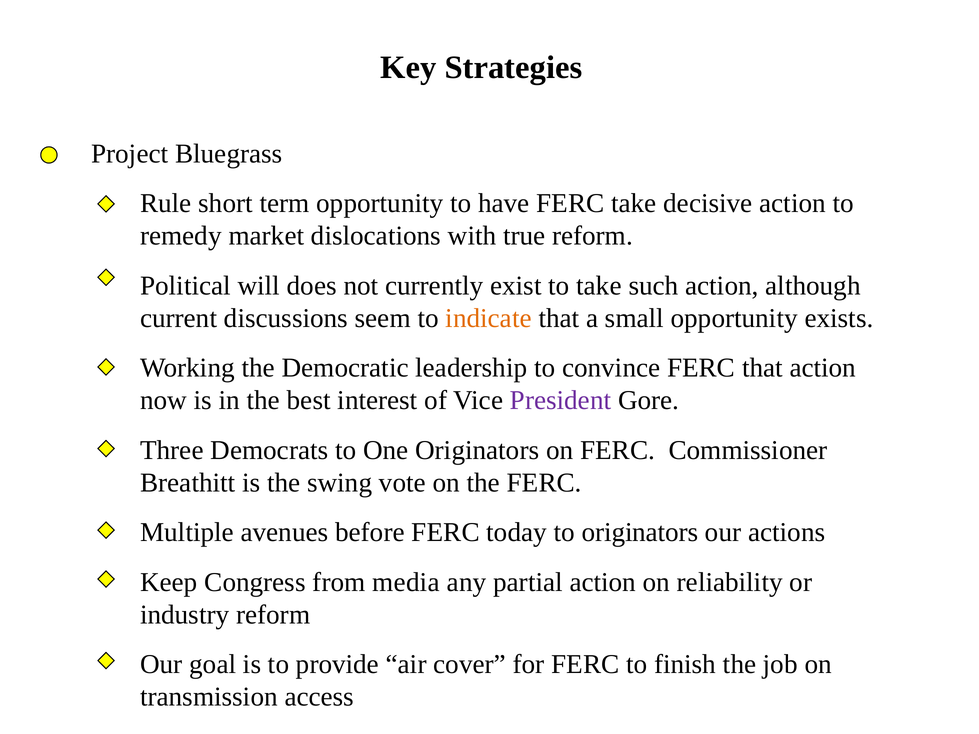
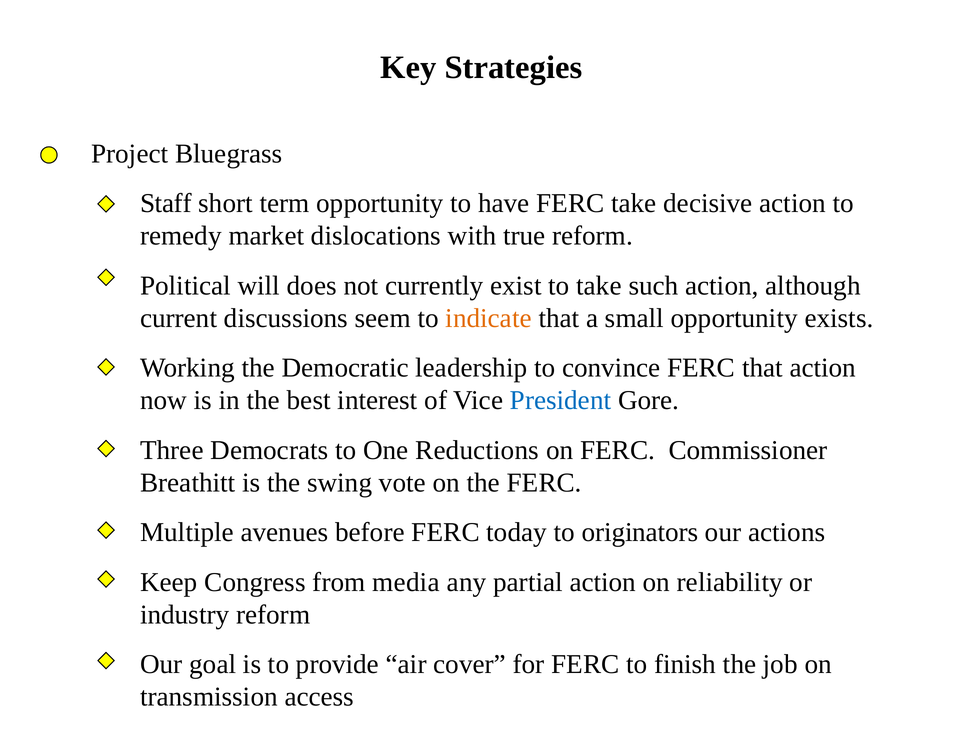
Rule: Rule -> Staff
President colour: purple -> blue
One Originators: Originators -> Reductions
